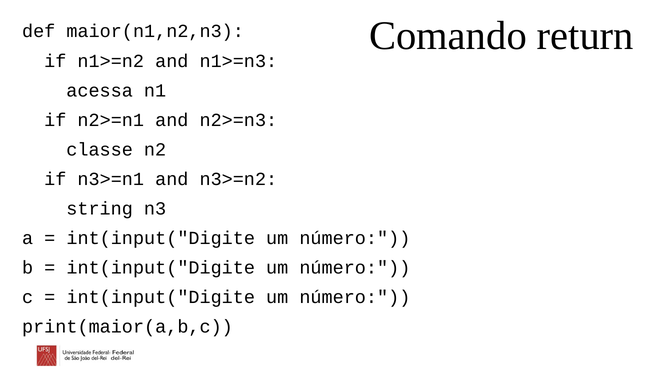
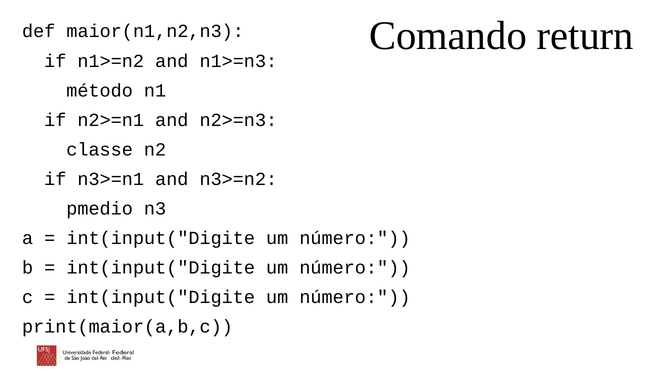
acessa: acessa -> método
string: string -> pmedio
